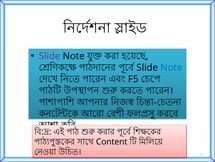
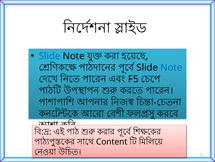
Slide at (50, 56) colour: purple -> blue
